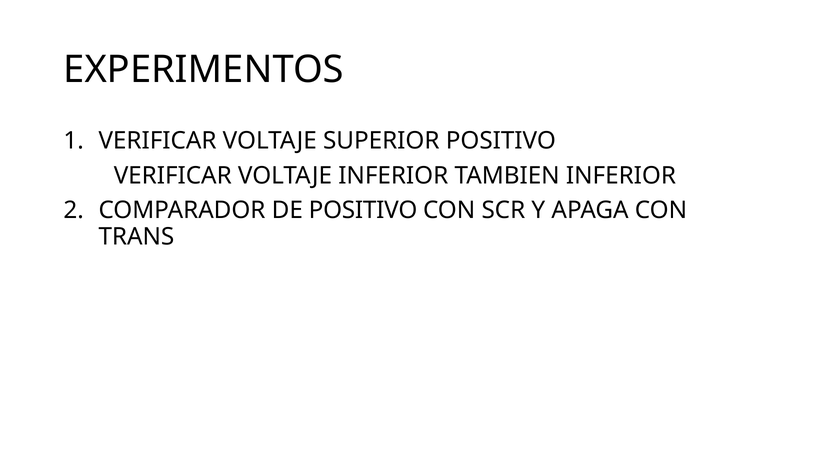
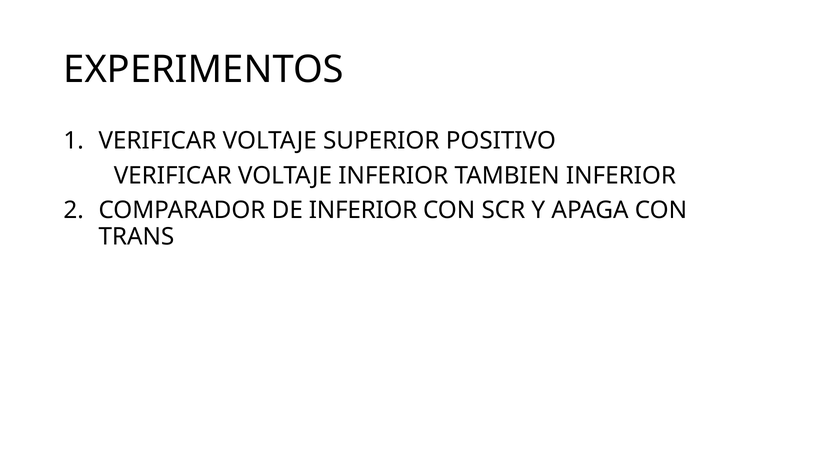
DE POSITIVO: POSITIVO -> INFERIOR
